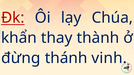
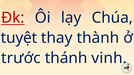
khẩn: khẩn -> tuyệt
đừng: đừng -> trước
